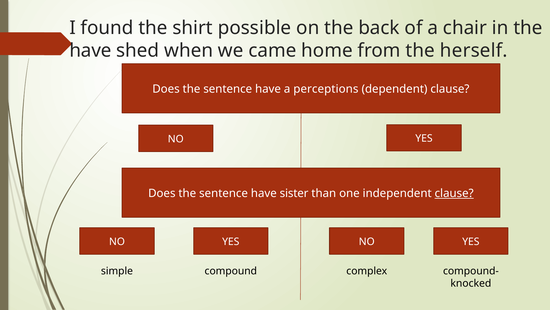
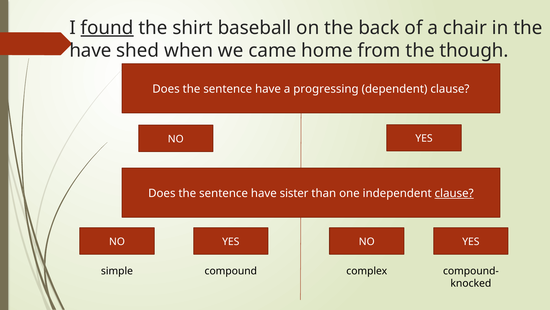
found underline: none -> present
possible: possible -> baseball
herself: herself -> though
perceptions: perceptions -> progressing
